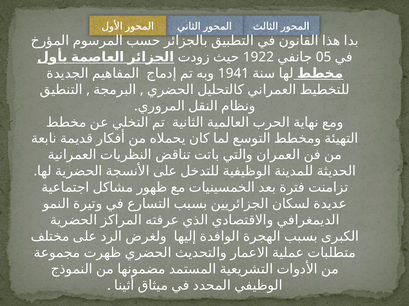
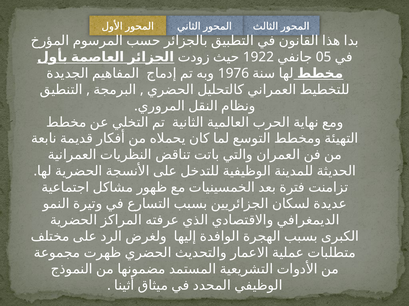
1941: 1941 -> 1976
